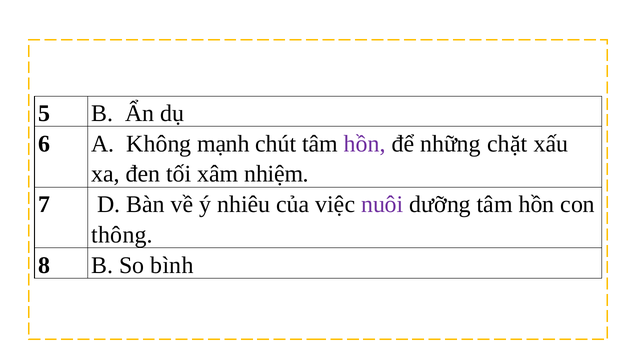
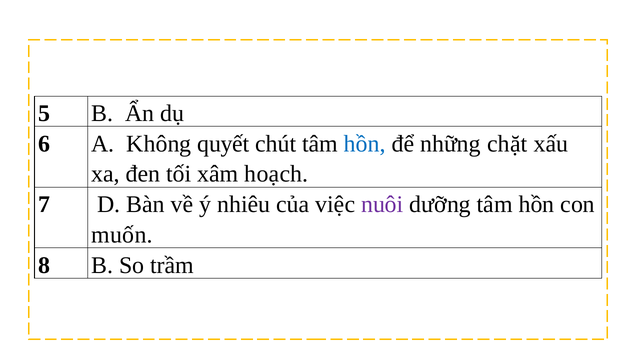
mạnh: mạnh -> quyết
hồn at (365, 144) colour: purple -> blue
nhiệm: nhiệm -> hoạch
thông: thông -> muốn
bình: bình -> trầm
